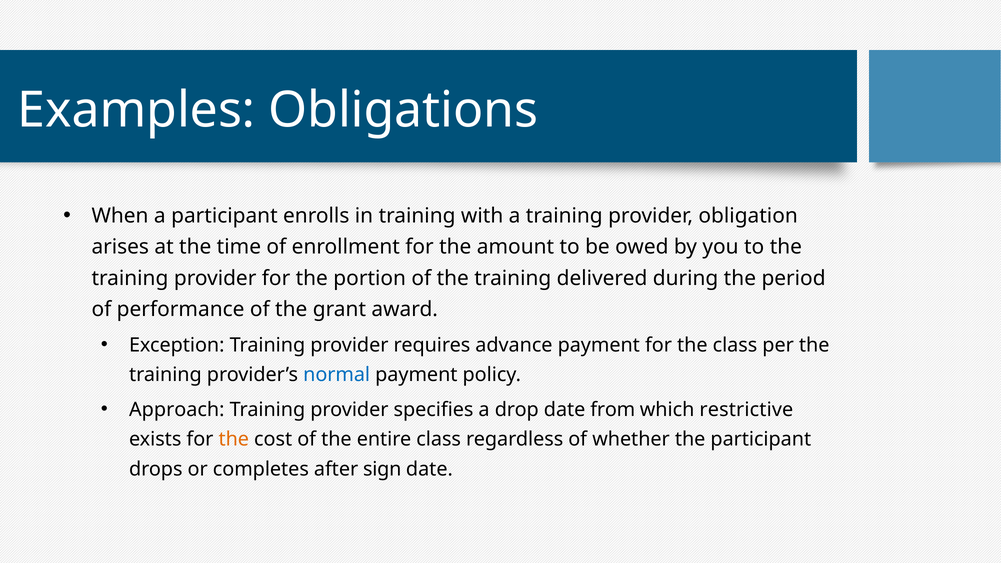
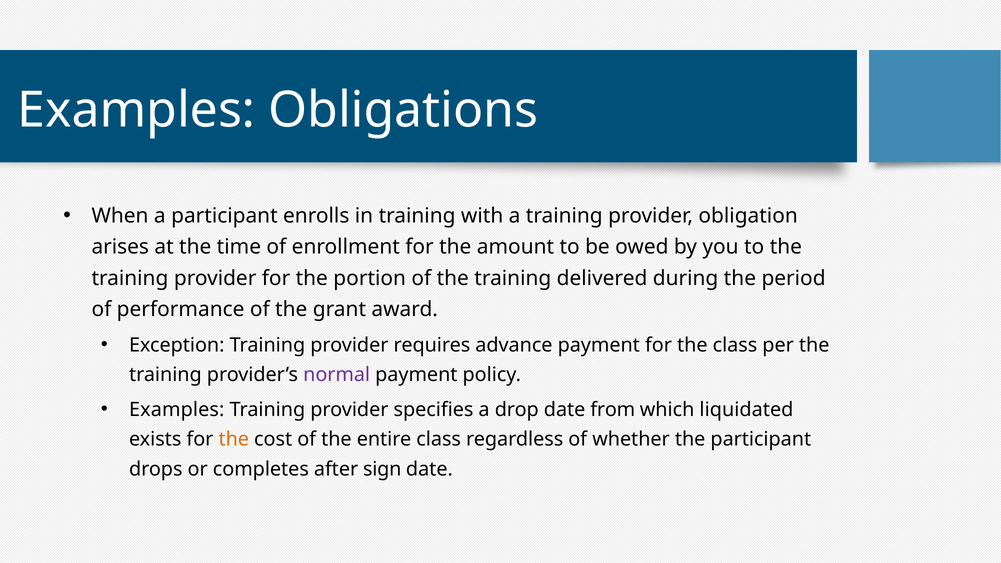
normal colour: blue -> purple
Approach at (177, 410): Approach -> Examples
restrictive: restrictive -> liquidated
